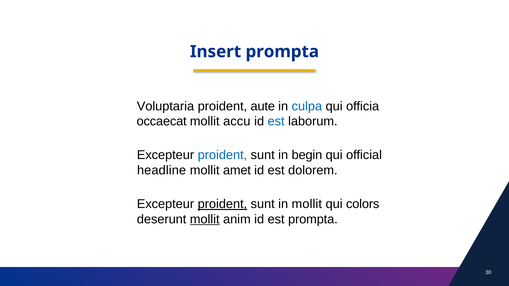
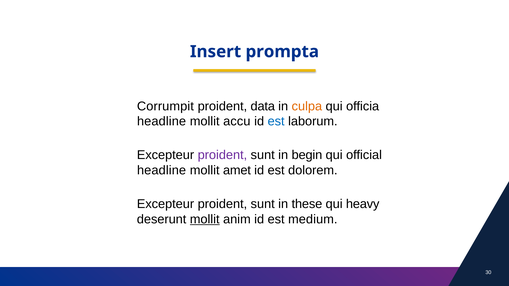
Voluptaria: Voluptaria -> Corrumpit
aute: aute -> data
culpa colour: blue -> orange
occaecat at (162, 122): occaecat -> headline
proident at (222, 155) colour: blue -> purple
proident at (222, 204) underline: present -> none
in mollit: mollit -> these
colors: colors -> heavy
est prompta: prompta -> medium
